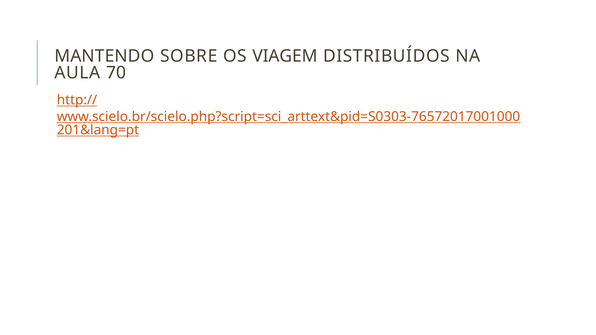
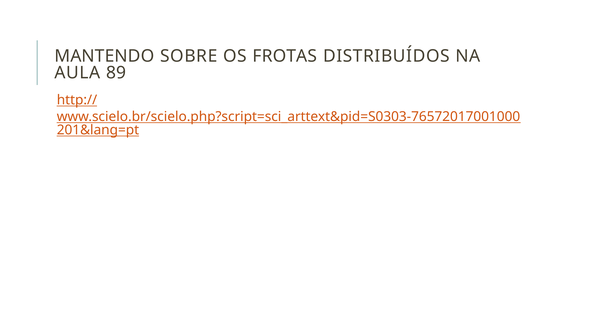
VIAGEM: VIAGEM -> FROTAS
70: 70 -> 89
